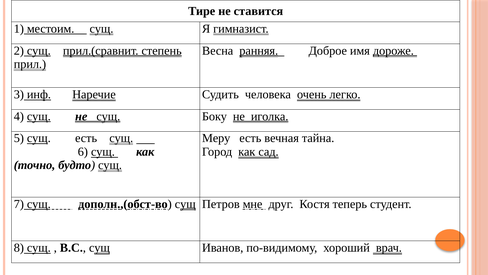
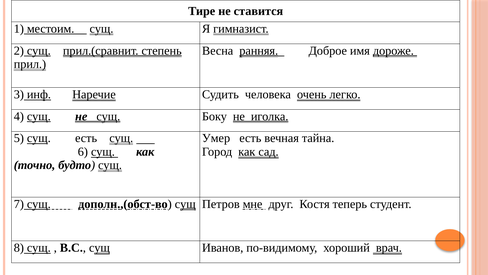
Меру: Меру -> Умер
